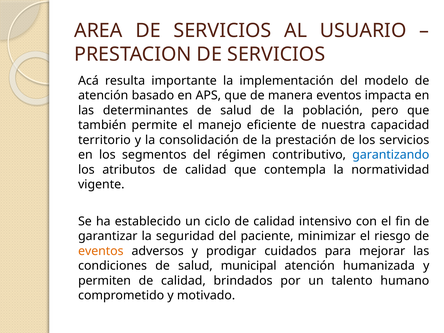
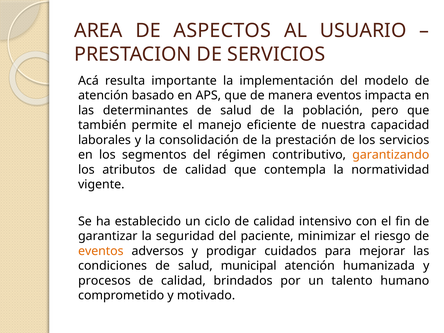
AREA DE SERVICIOS: SERVICIOS -> ASPECTOS
territorio: territorio -> laborales
garantizando colour: blue -> orange
permiten: permiten -> procesos
